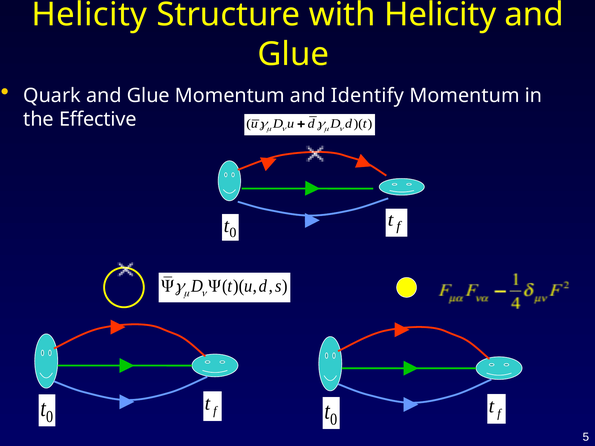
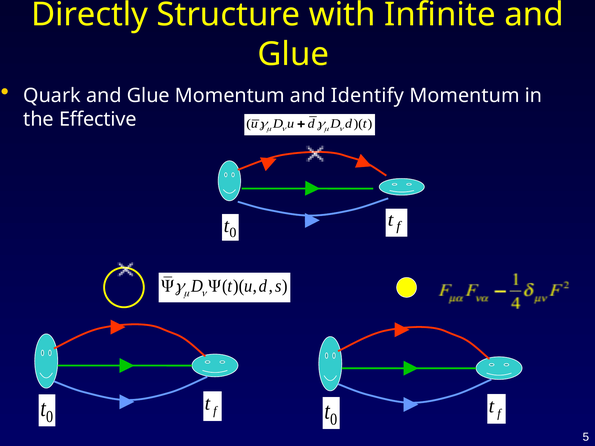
Helicity at (89, 15): Helicity -> Directly
with Helicity: Helicity -> Infinite
